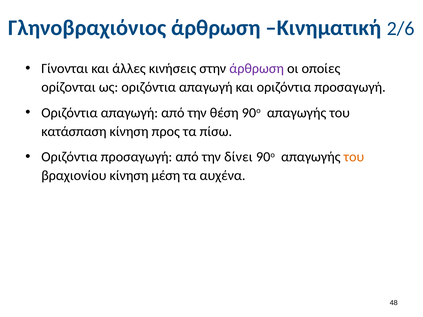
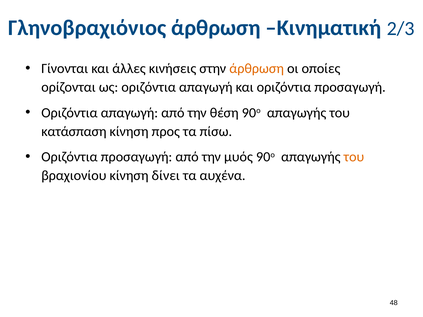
2/6: 2/6 -> 2/3
άρθρωση at (257, 69) colour: purple -> orange
δίνει: δίνει -> μυός
μέση: μέση -> δίνει
